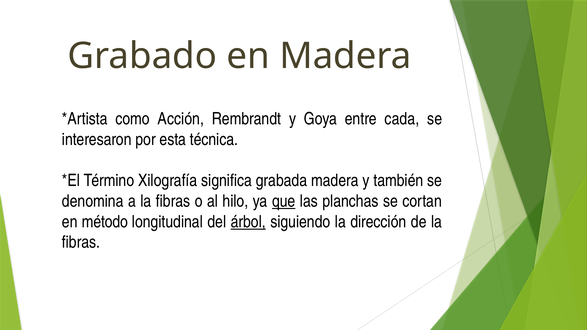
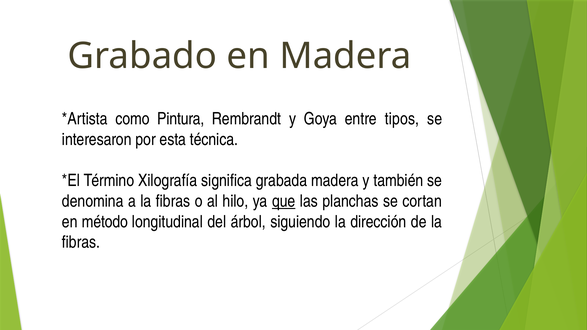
Acción: Acción -> Pintura
cada: cada -> tipos
árbol underline: present -> none
